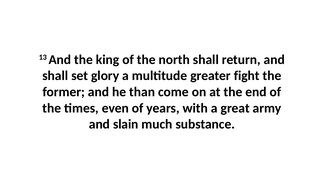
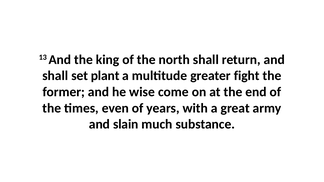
glory: glory -> plant
than: than -> wise
